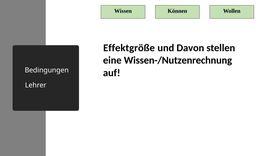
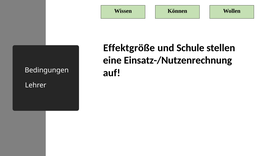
Davon: Davon -> Schule
Wissen-/Nutzenrechnung: Wissen-/Nutzenrechnung -> Einsatz-/Nutzenrechnung
